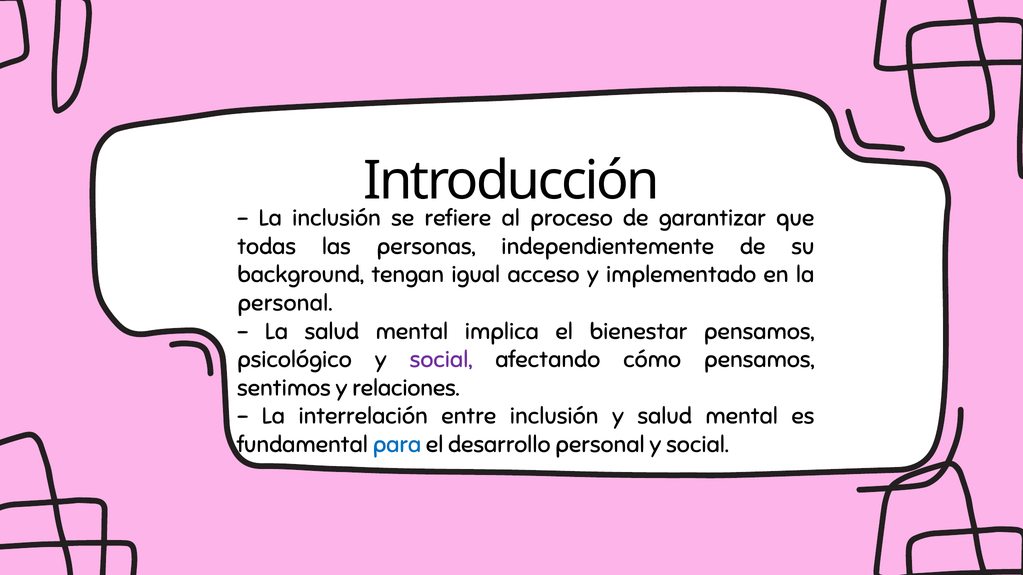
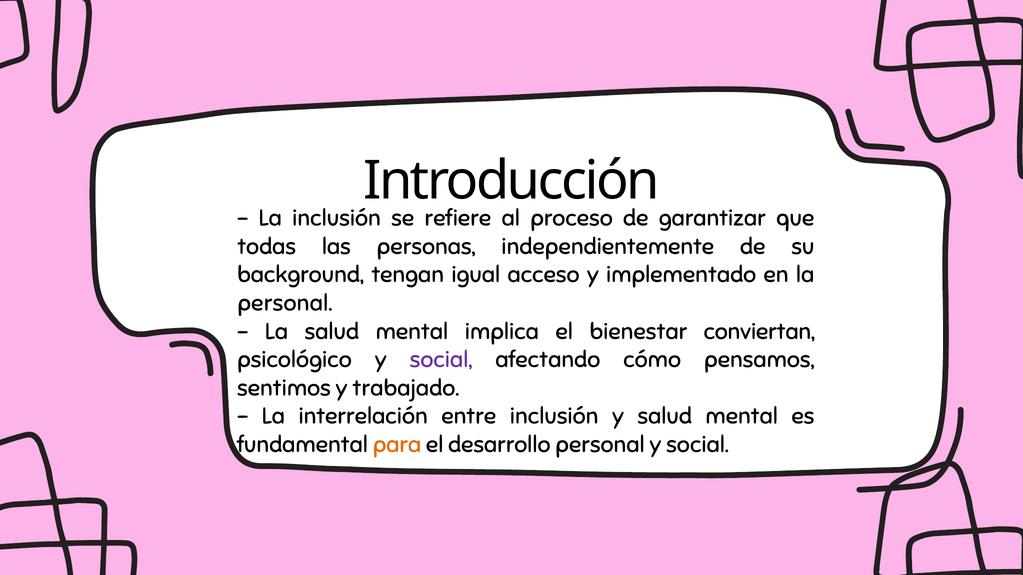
bienestar pensamos: pensamos -> conviertan
relaciones: relaciones -> trabajado
para colour: blue -> orange
